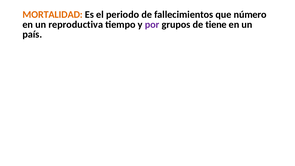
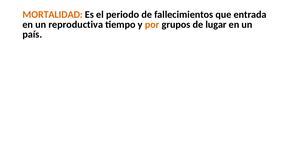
número: número -> entrada
por colour: purple -> orange
tiene: tiene -> lugar
